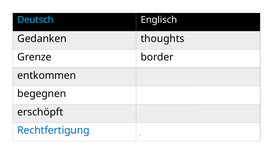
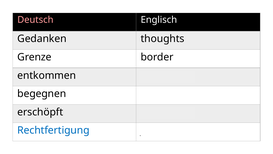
Deutsch colour: light blue -> pink
